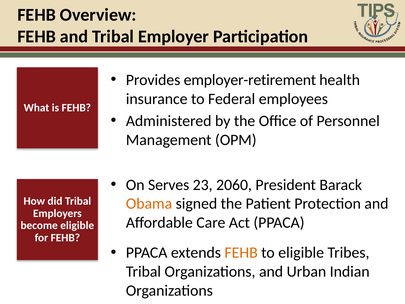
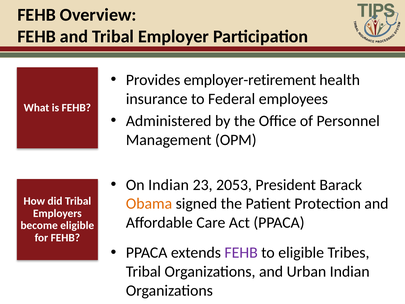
On Serves: Serves -> Indian
2060: 2060 -> 2053
FEHB at (241, 252) colour: orange -> purple
